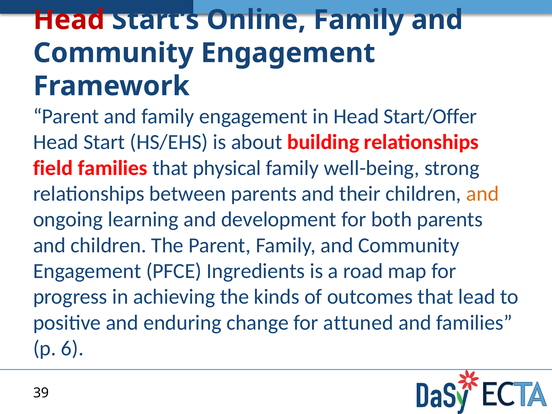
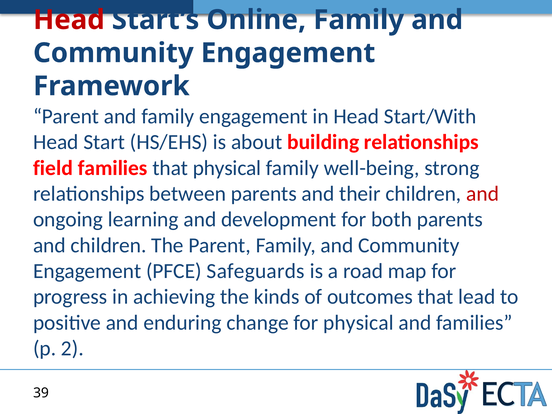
Start/Offer: Start/Offer -> Start/With
and at (483, 194) colour: orange -> red
Ingredients: Ingredients -> Safeguards
for attuned: attuned -> physical
6: 6 -> 2
